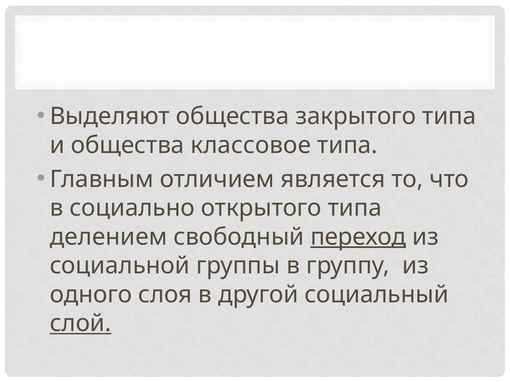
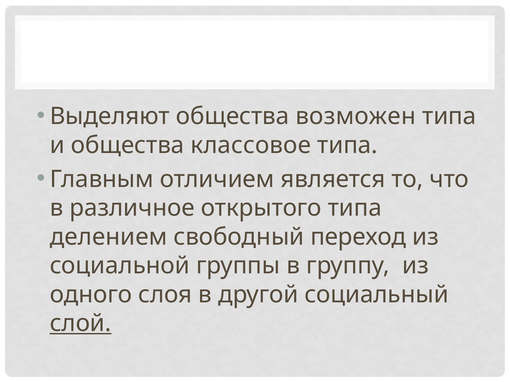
закрытого: закрытого -> возможен
социально: социально -> различное
переход underline: present -> none
